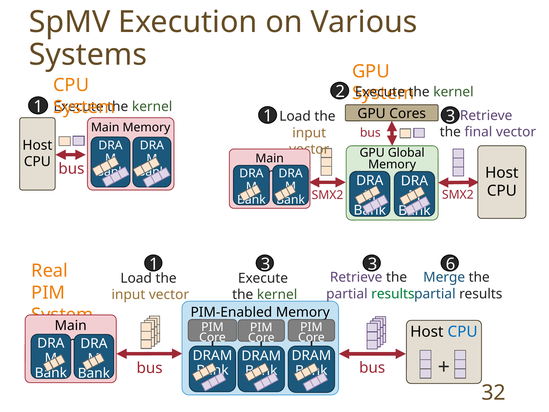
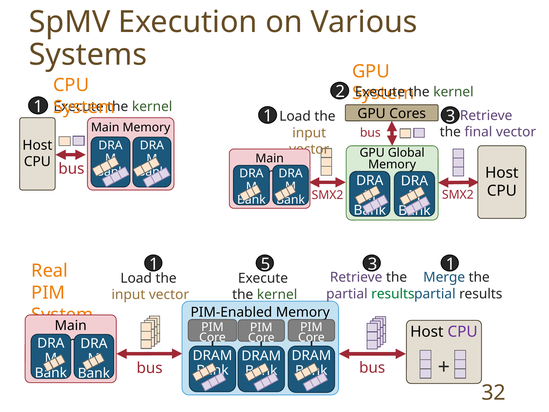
1 3: 3 -> 5
3 6: 6 -> 1
CPU at (463, 332) colour: blue -> purple
